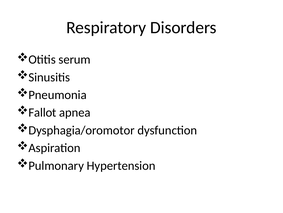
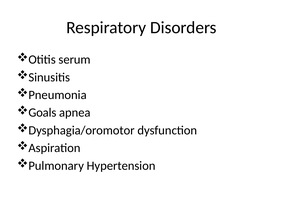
Fallot: Fallot -> Goals
